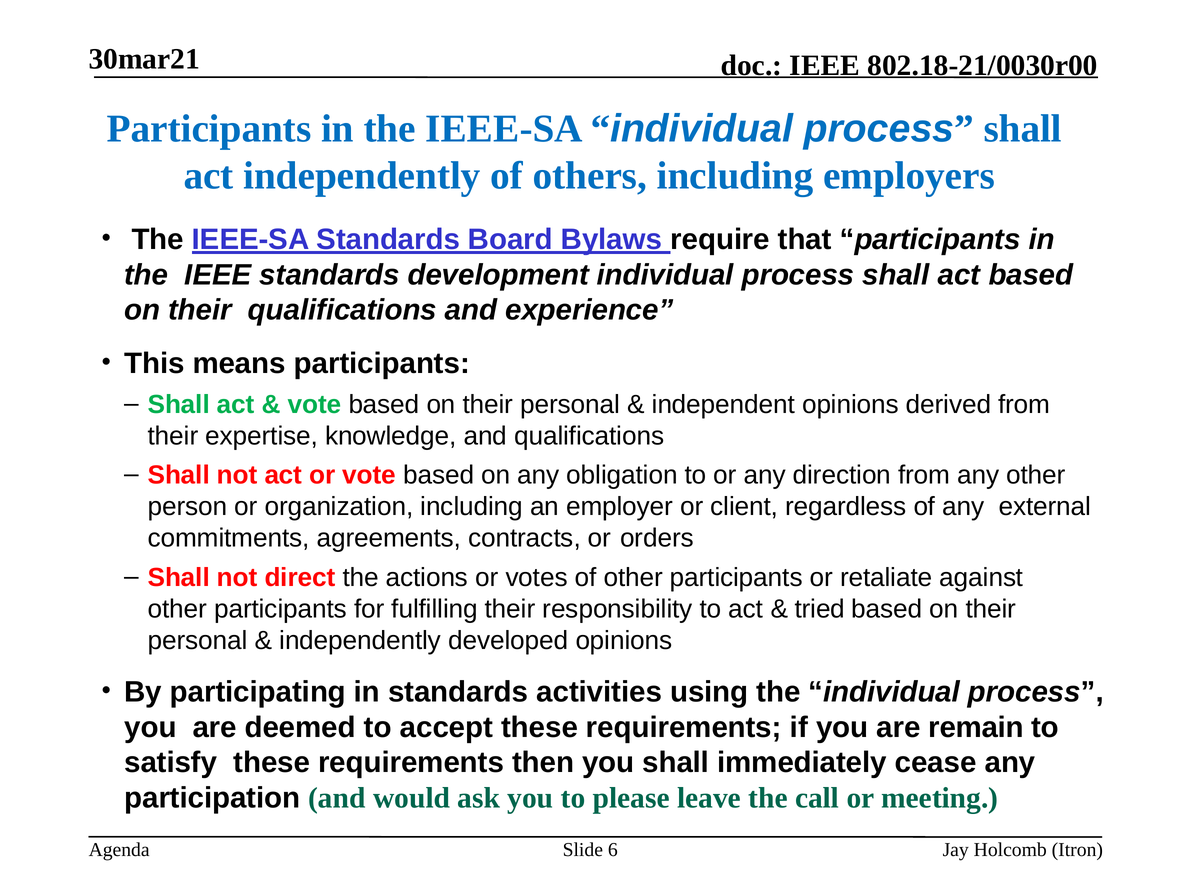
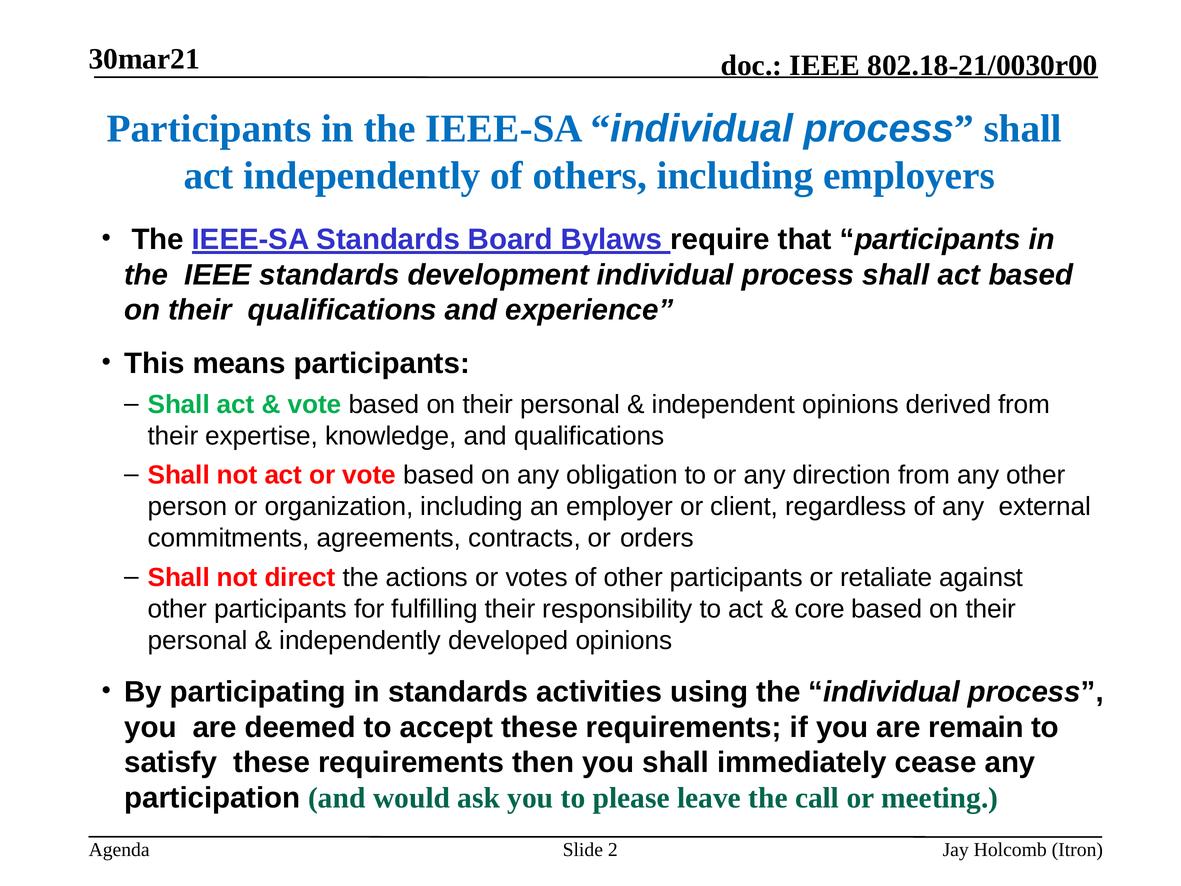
tried: tried -> core
6: 6 -> 2
